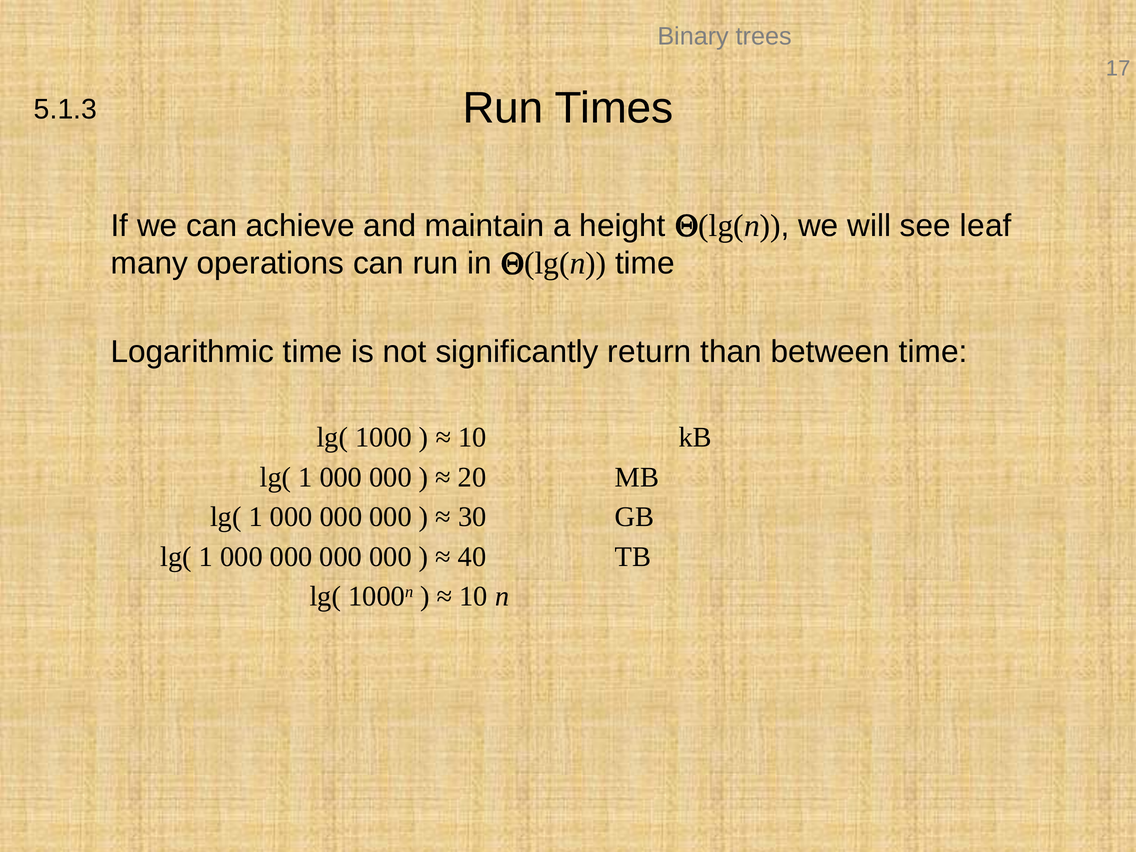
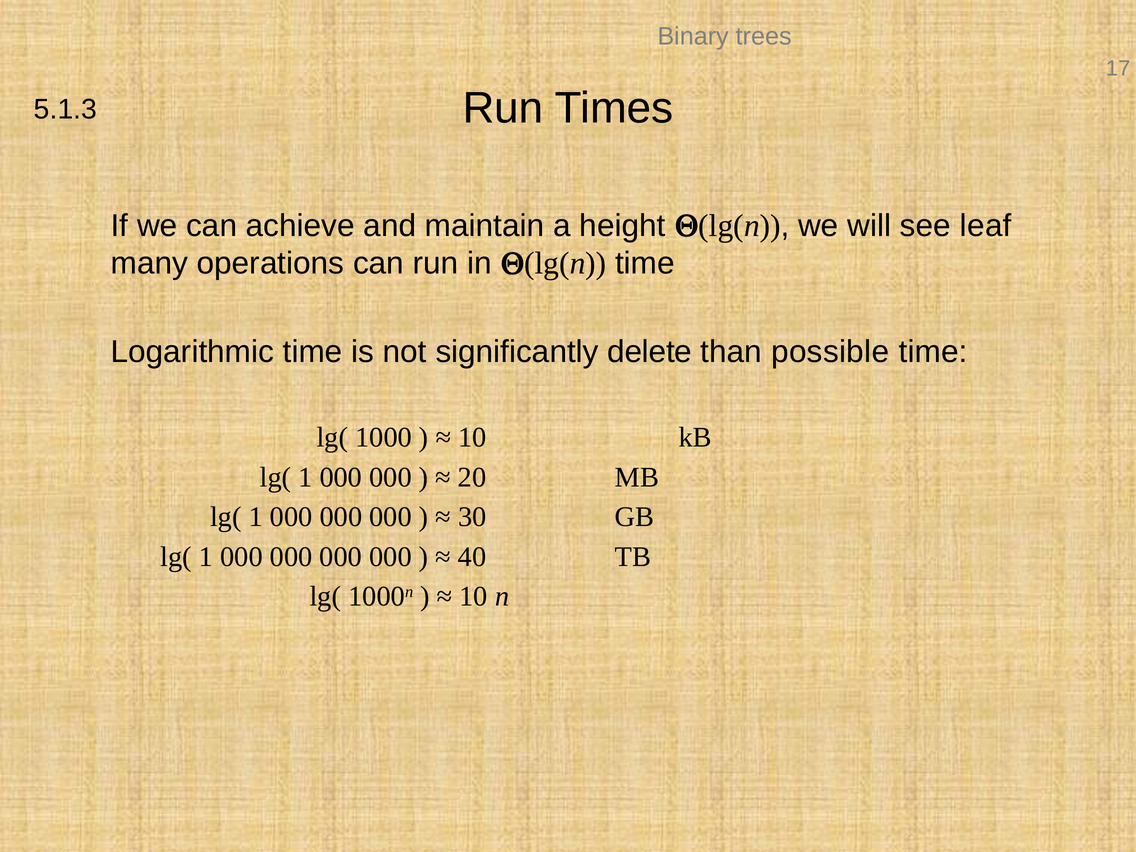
return: return -> delete
between: between -> possible
